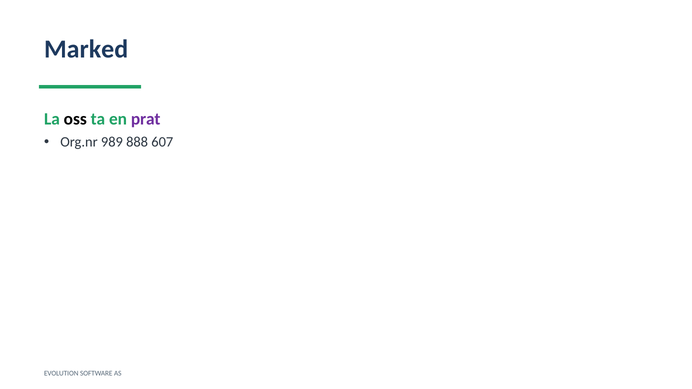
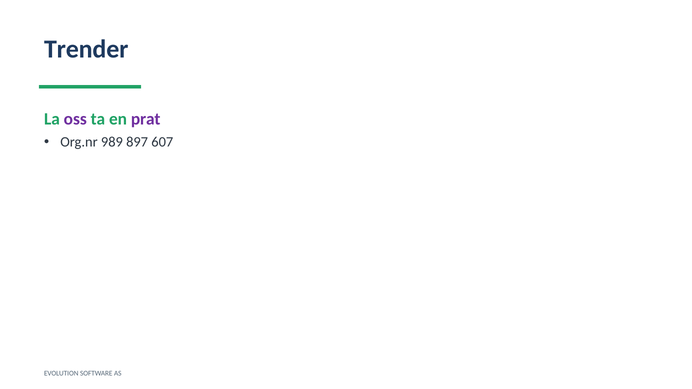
Marked: Marked -> Trender
oss colour: black -> purple
888: 888 -> 897
